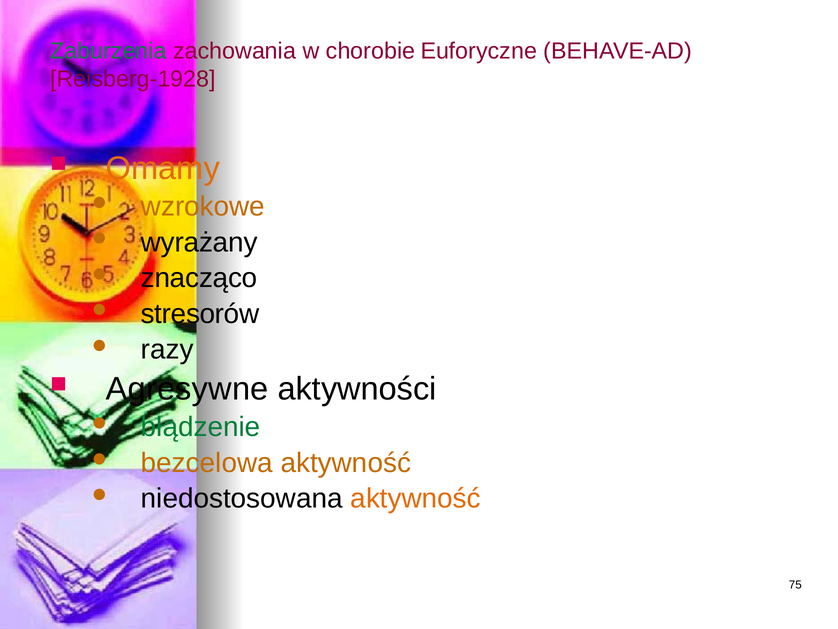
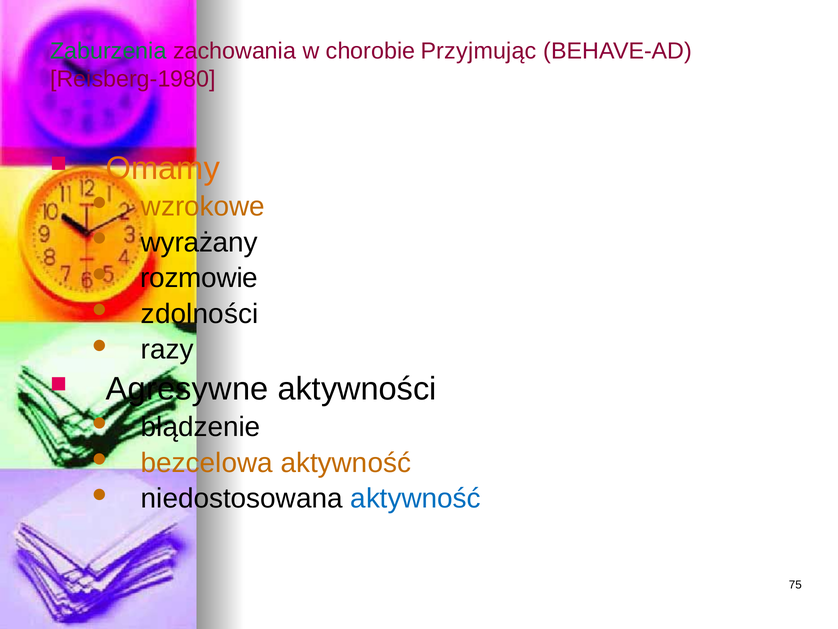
Euforyczne: Euforyczne -> Przyjmując
Reisberg-1928: Reisberg-1928 -> Reisberg-1980
znacząco: znacząco -> rozmowie
stresorów: stresorów -> zdolności
błądzenie colour: green -> black
aktywność at (416, 498) colour: orange -> blue
